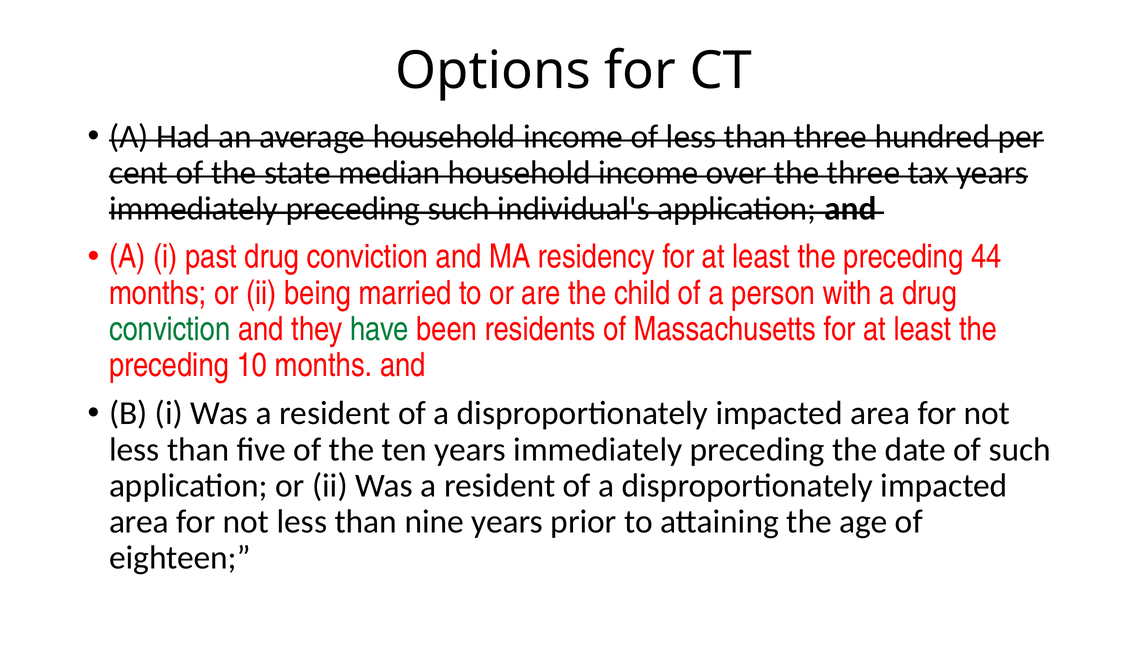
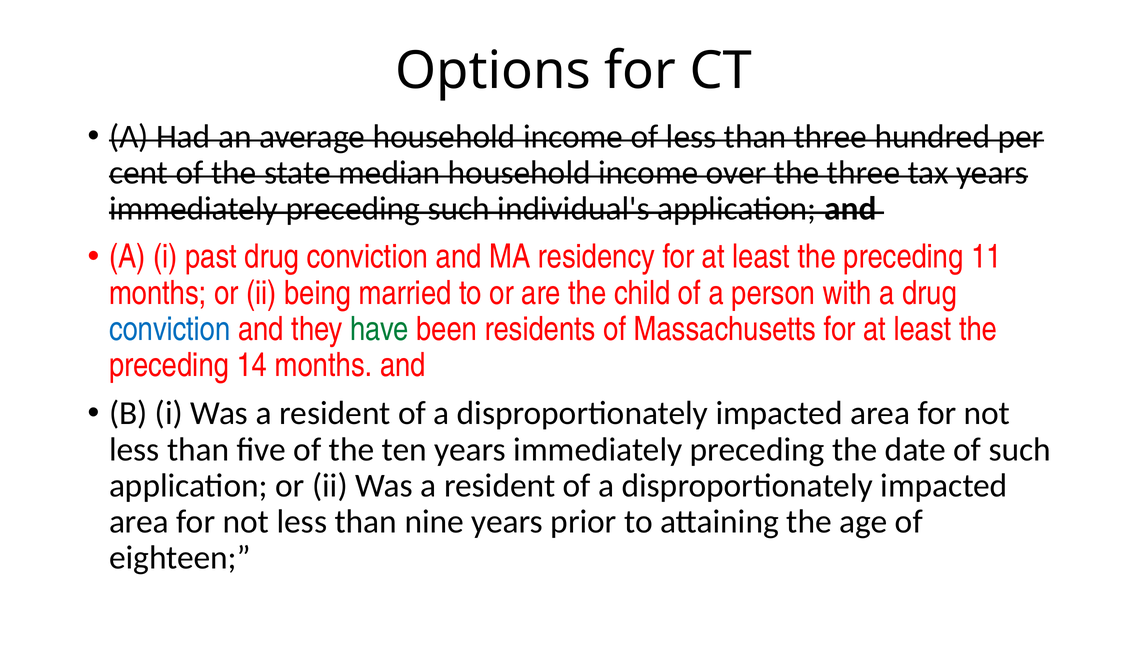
44: 44 -> 11
conviction at (170, 329) colour: green -> blue
10: 10 -> 14
